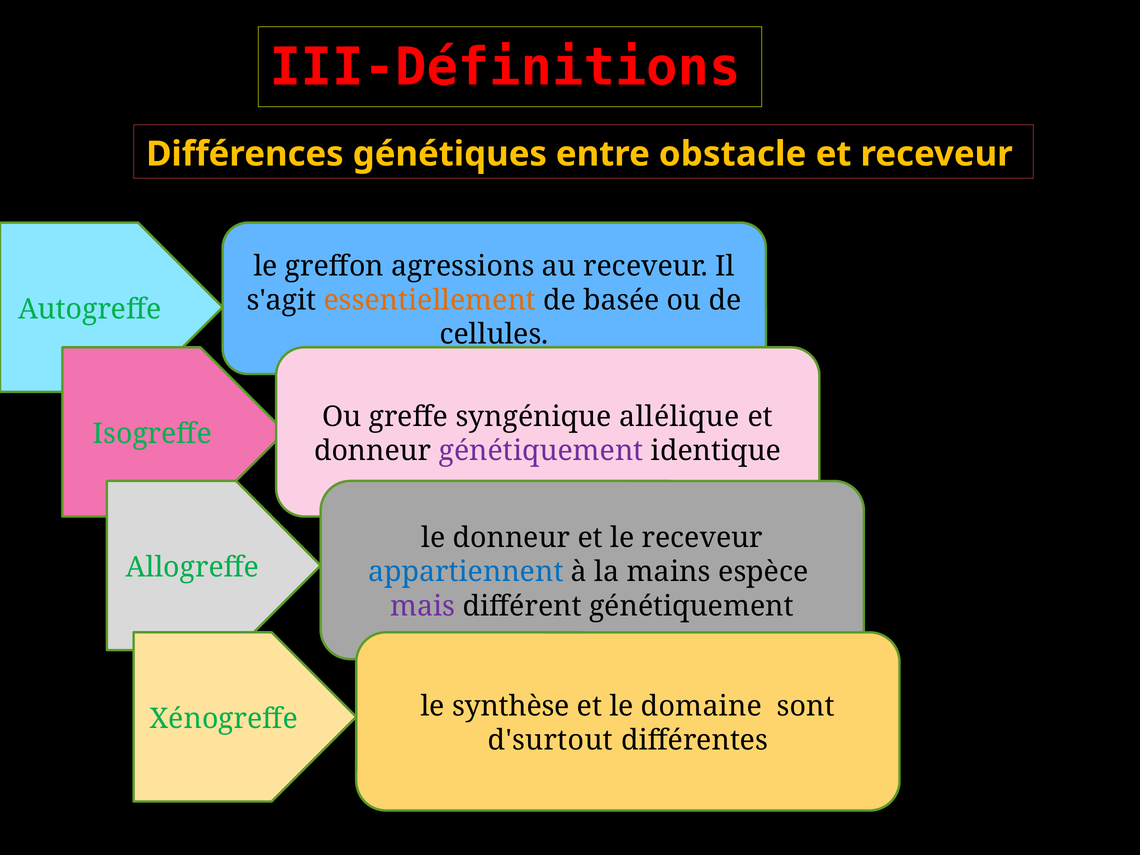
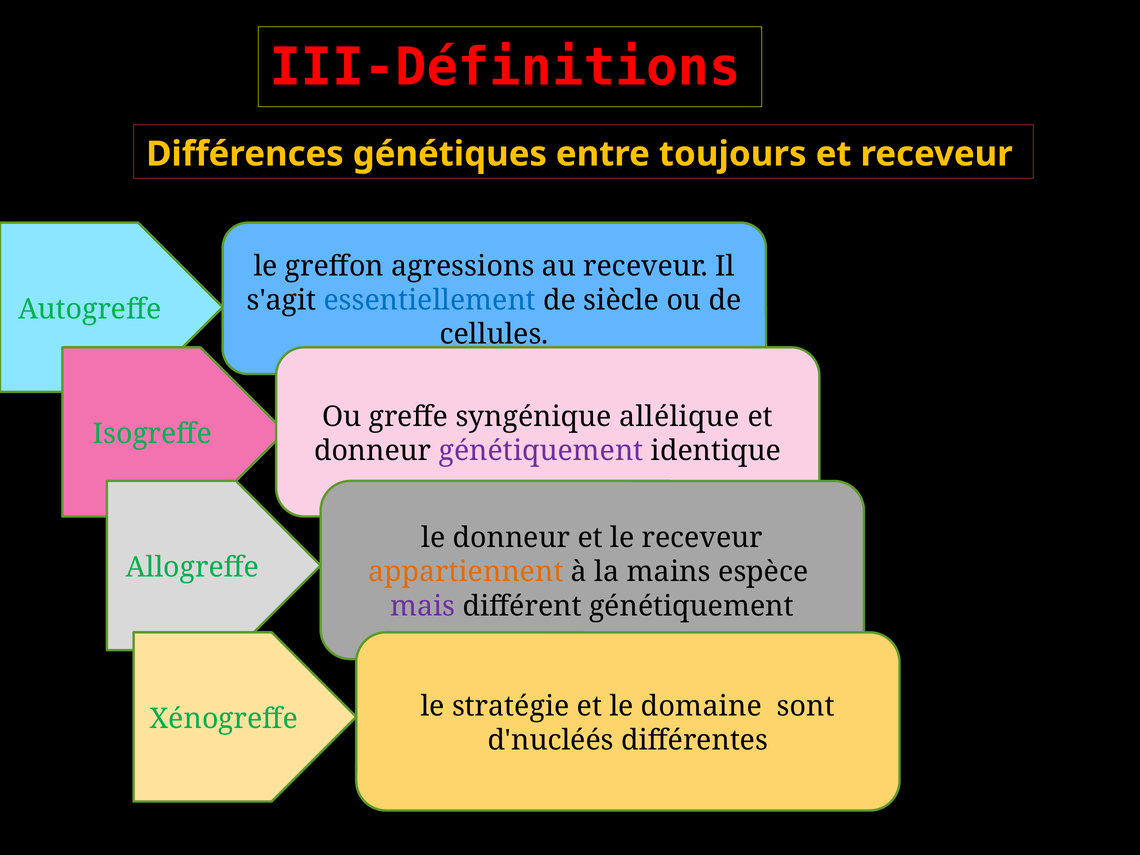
obstacle: obstacle -> toujours
essentiellement colour: orange -> blue
basée: basée -> siècle
appartiennent colour: blue -> orange
synthèse: synthèse -> stratégie
d'surtout: d'surtout -> d'nucléés
